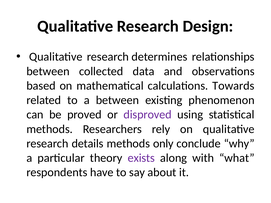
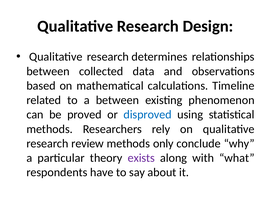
Towards: Towards -> Timeline
disproved colour: purple -> blue
details: details -> review
